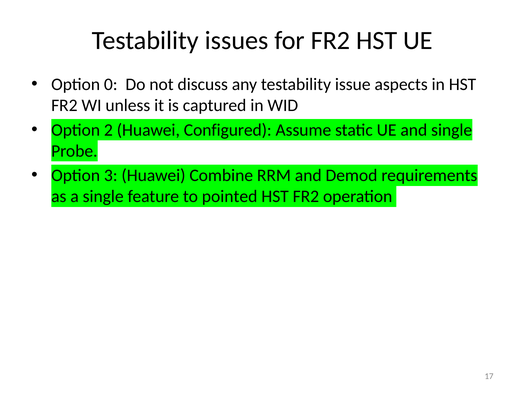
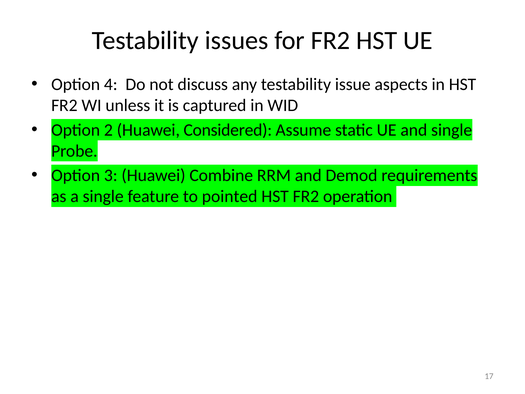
0: 0 -> 4
Configured: Configured -> Considered
